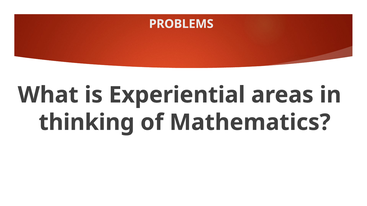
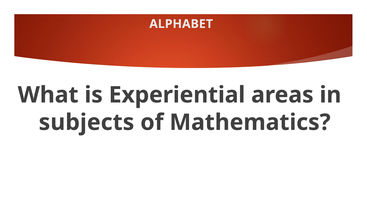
PROBLEMS: PROBLEMS -> ALPHABET
thinking: thinking -> subjects
